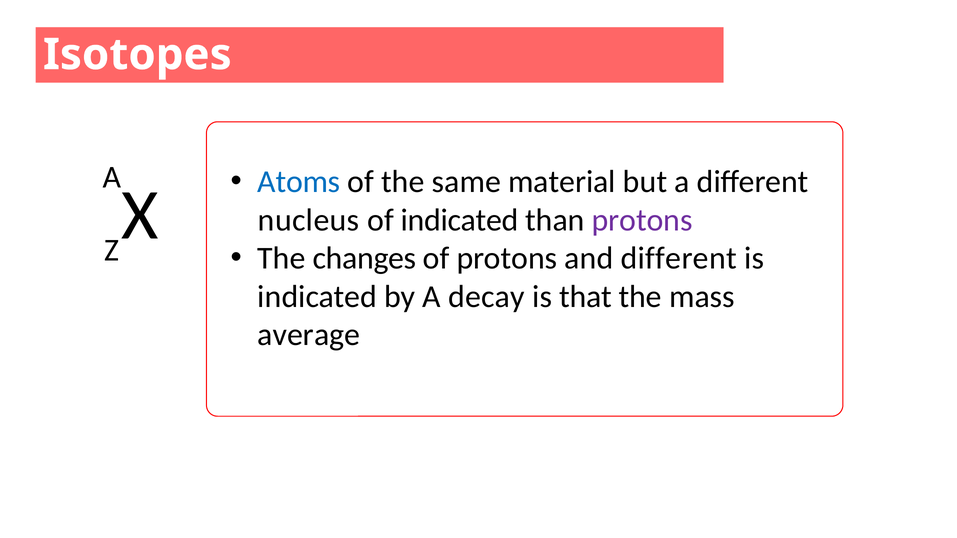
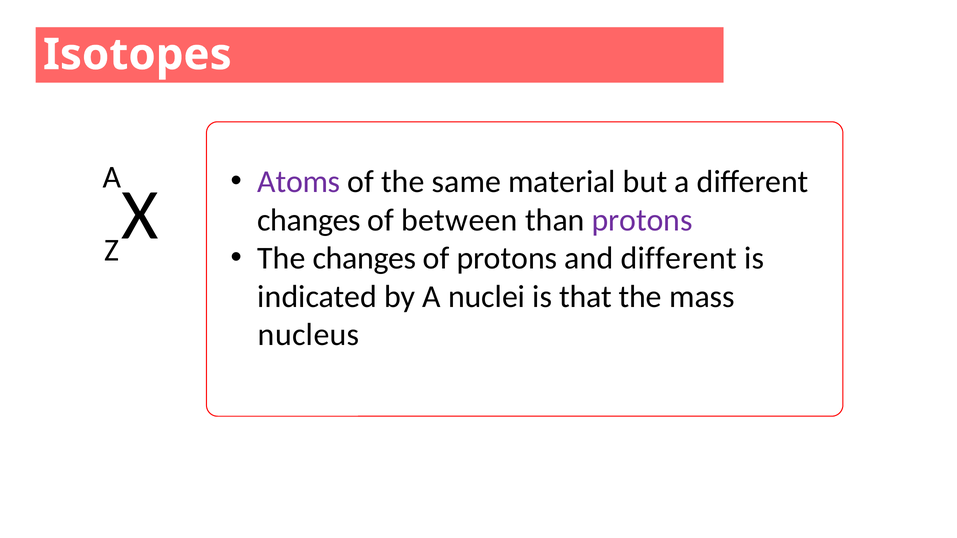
Atoms colour: blue -> purple
nucleus at (309, 220): nucleus -> changes
of indicated: indicated -> between
decay: decay -> nuclei
average: average -> nucleus
